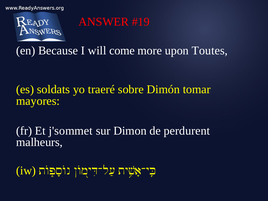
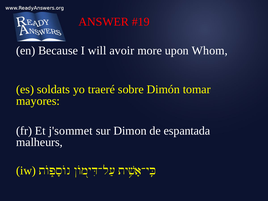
come: come -> avoir
Toutes: Toutes -> Whom
perdurent: perdurent -> espantada
